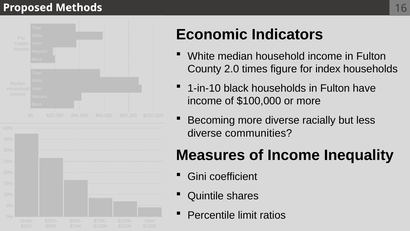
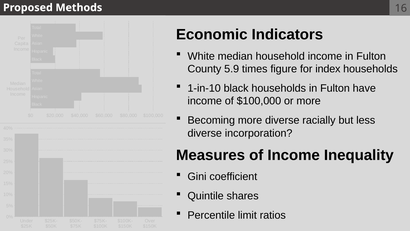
2.0: 2.0 -> 5.9
communities: communities -> incorporation
